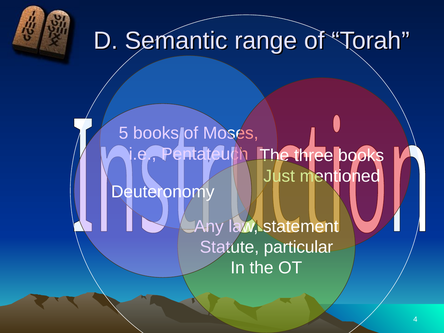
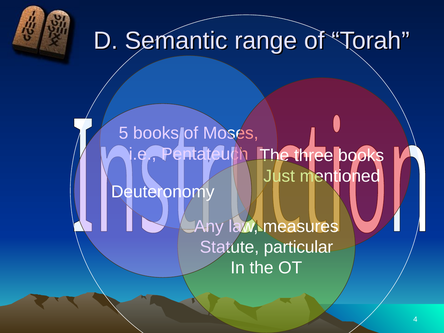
statement: statement -> measures
